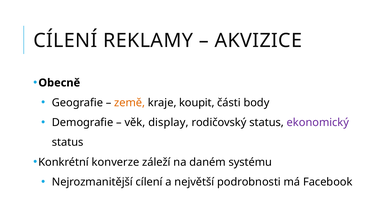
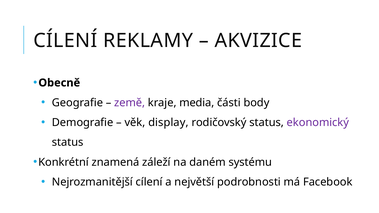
země colour: orange -> purple
koupit: koupit -> media
konverze: konverze -> znamená
